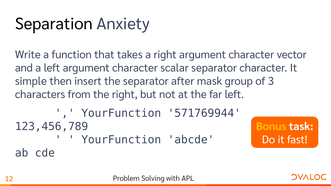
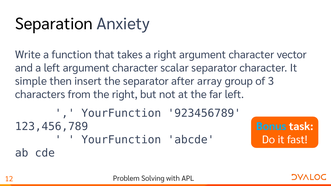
mask: mask -> array
571769944: 571769944 -> 923456789
Bonus colour: yellow -> light blue
